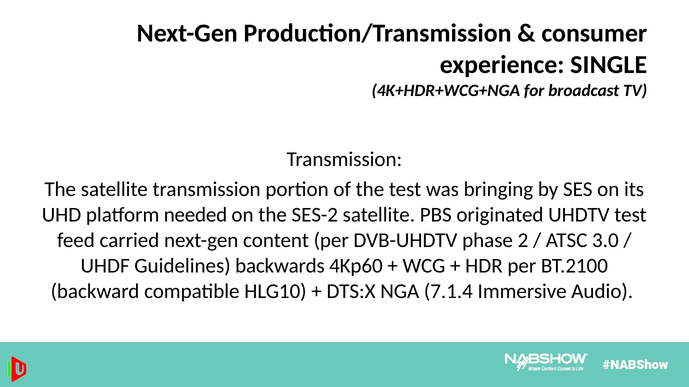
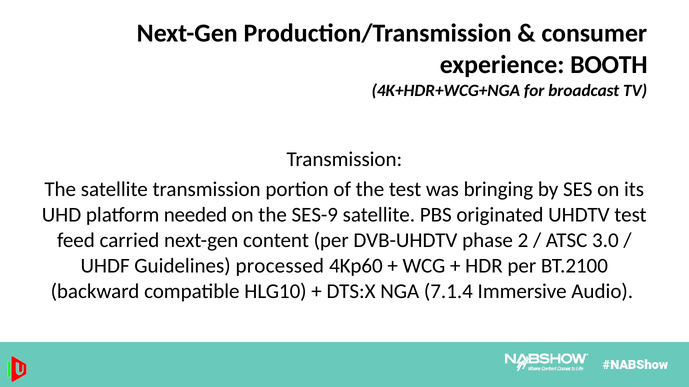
SINGLE: SINGLE -> BOOTH
SES-2: SES-2 -> SES-9
backwards: backwards -> processed
